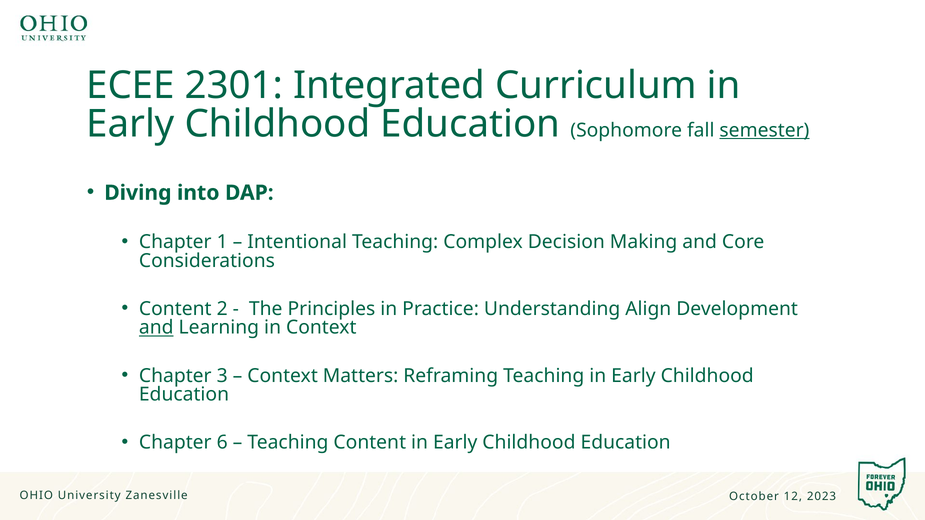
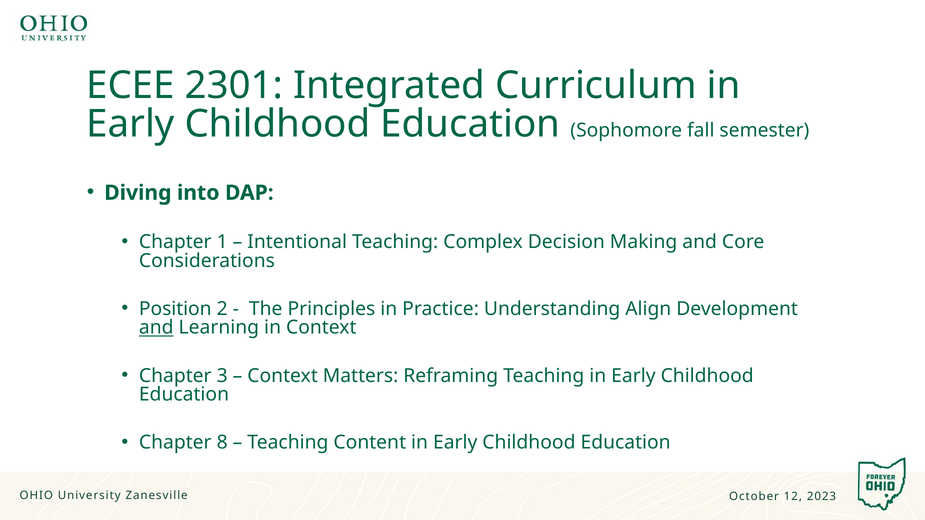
semester underline: present -> none
Content at (175, 309): Content -> Position
6: 6 -> 8
